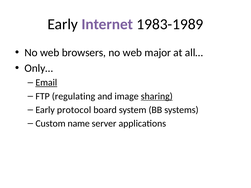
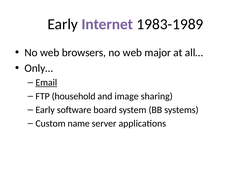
regulating: regulating -> household
sharing underline: present -> none
protocol: protocol -> software
